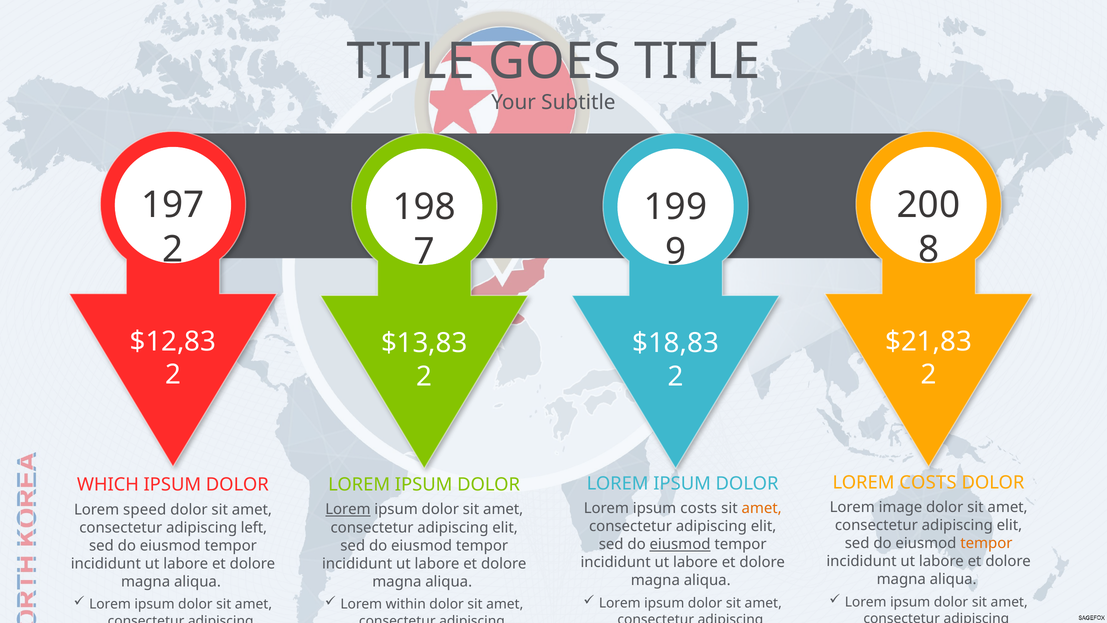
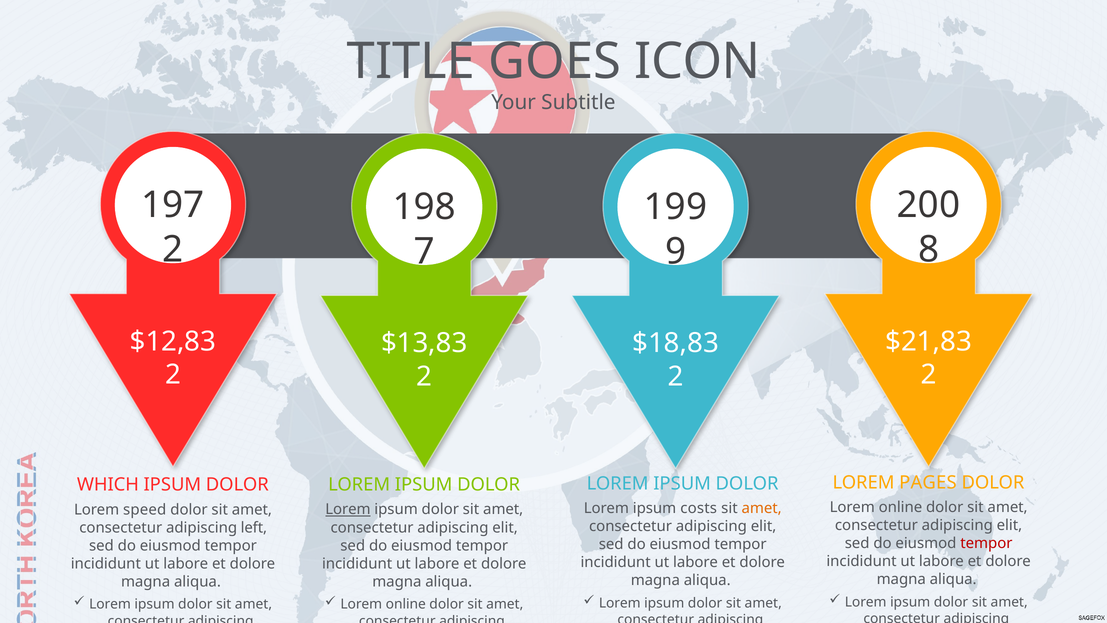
GOES TITLE: TITLE -> ICON
LOREM COSTS: COSTS -> PAGES
image at (900, 507): image -> online
tempor at (986, 543) colour: orange -> red
eiusmod at (680, 544) underline: present -> none
within at (406, 604): within -> online
